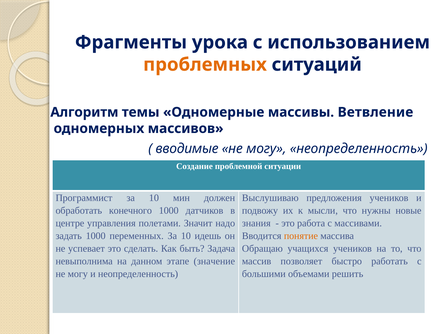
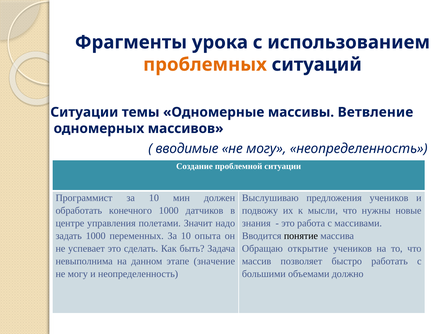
Алгоритм at (84, 112): Алгоритм -> Ситуации
идешь: идешь -> опыта
понятие colour: orange -> black
учащихся: учащихся -> открытие
решить: решить -> должно
